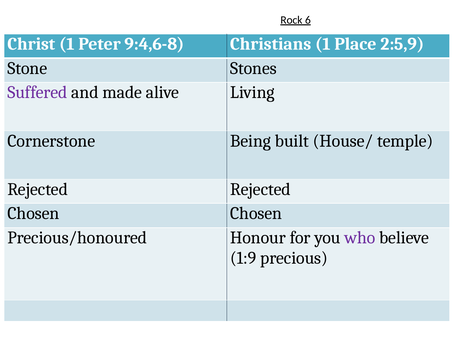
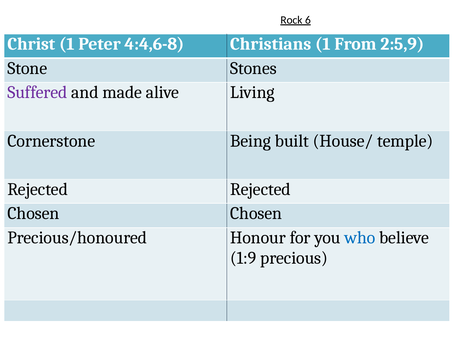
9:4,6-8: 9:4,6-8 -> 4:4,6-8
Place: Place -> From
who colour: purple -> blue
